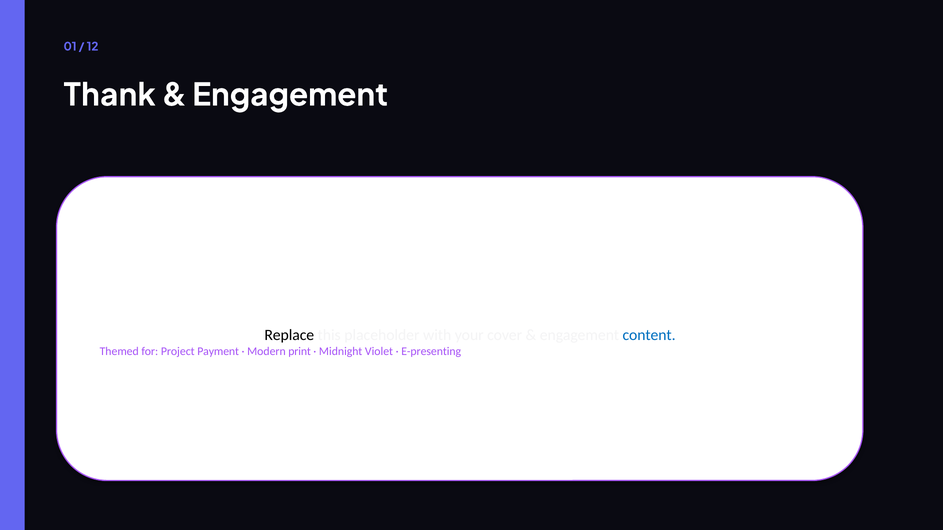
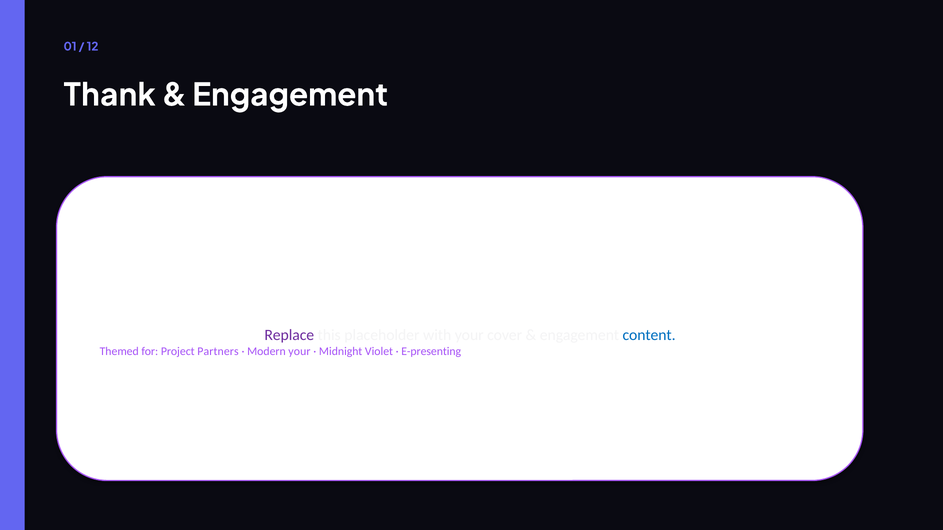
Replace colour: black -> purple
Payment: Payment -> Partners
Modern print: print -> your
